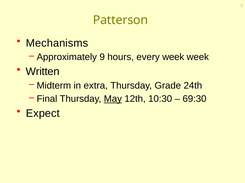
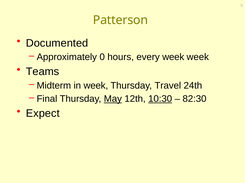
Mechanisms: Mechanisms -> Documented
9: 9 -> 0
Written: Written -> Teams
in extra: extra -> week
Grade: Grade -> Travel
10:30 underline: none -> present
69:30: 69:30 -> 82:30
